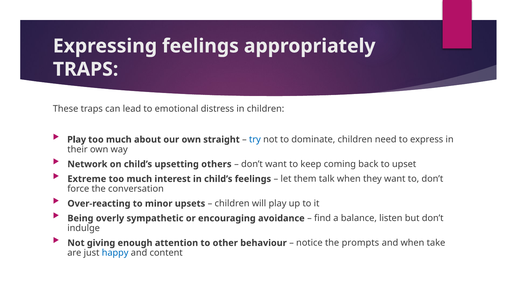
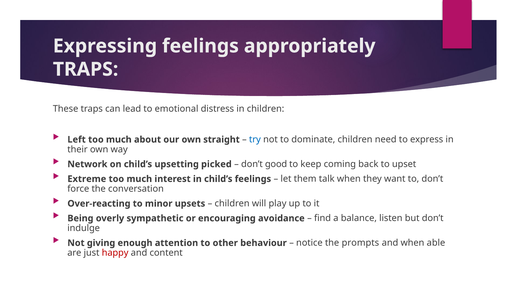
Play at (77, 139): Play -> Left
others: others -> picked
don’t want: want -> good
take: take -> able
happy colour: blue -> red
